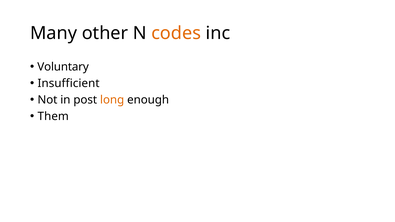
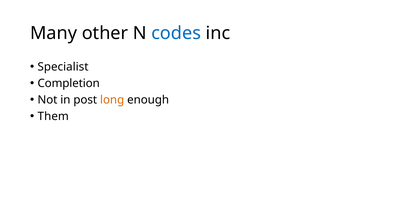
codes colour: orange -> blue
Voluntary: Voluntary -> Specialist
Insufficient: Insufficient -> Completion
